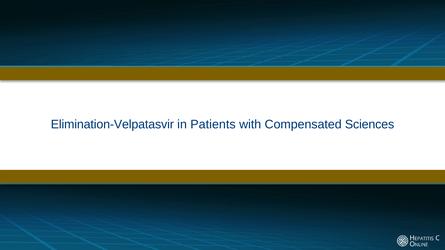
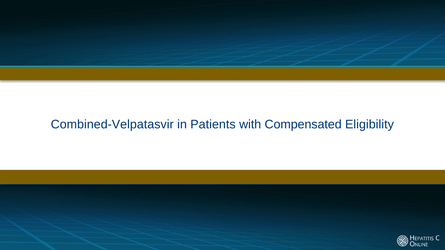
Elimination-Velpatasvir: Elimination-Velpatasvir -> Combined-Velpatasvir
Sciences: Sciences -> Eligibility
